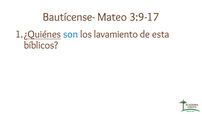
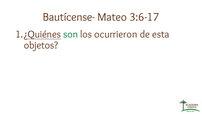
3:9-17: 3:9-17 -> 3:6-17
son colour: blue -> green
lavamiento: lavamiento -> ocurrieron
bíblicos: bíblicos -> objetos
